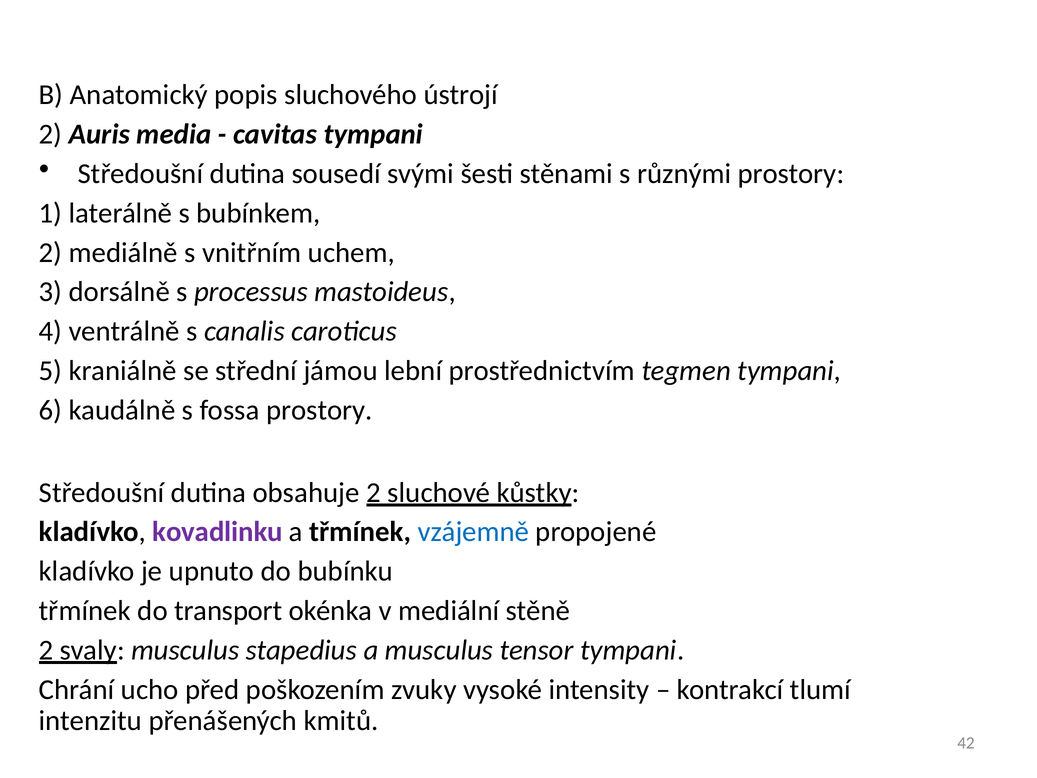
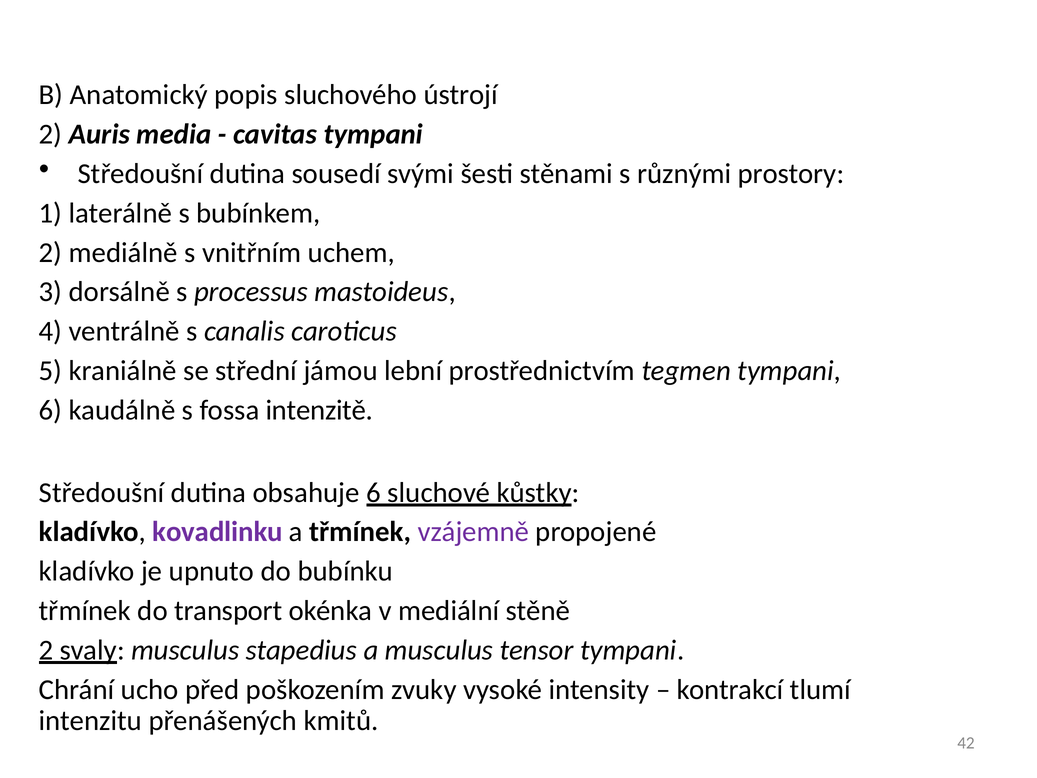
fossa prostory: prostory -> intenzitě
obsahuje 2: 2 -> 6
vzájemně colour: blue -> purple
